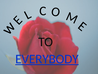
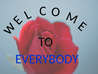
EVERYBODY underline: present -> none
